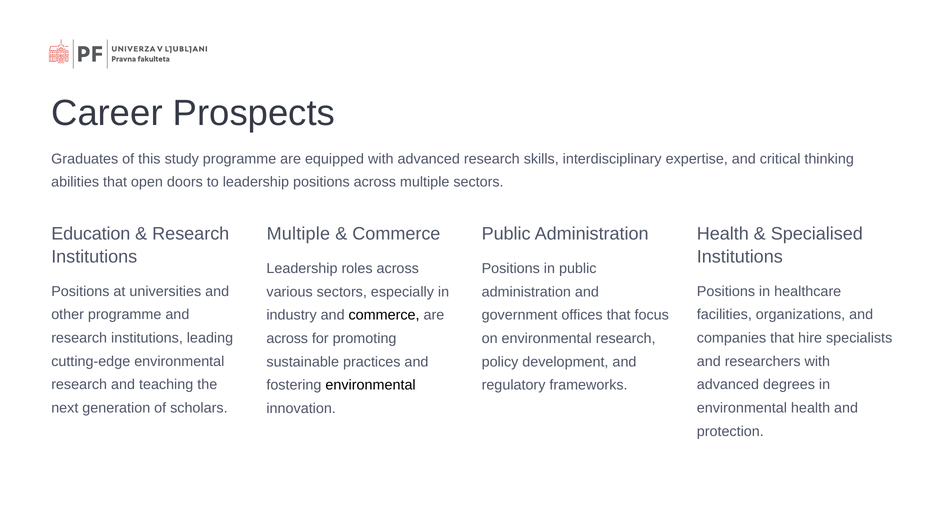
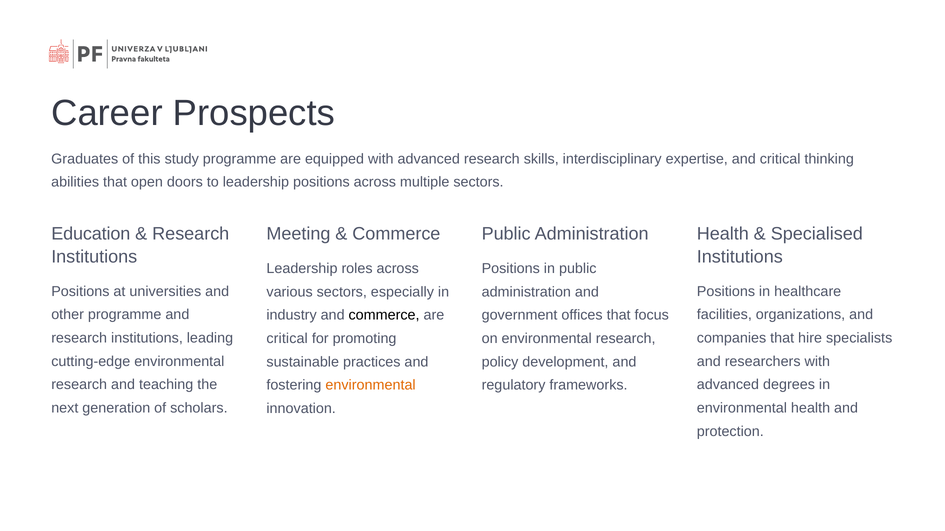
Multiple at (298, 234): Multiple -> Meeting
across at (287, 339): across -> critical
environmental at (371, 386) colour: black -> orange
